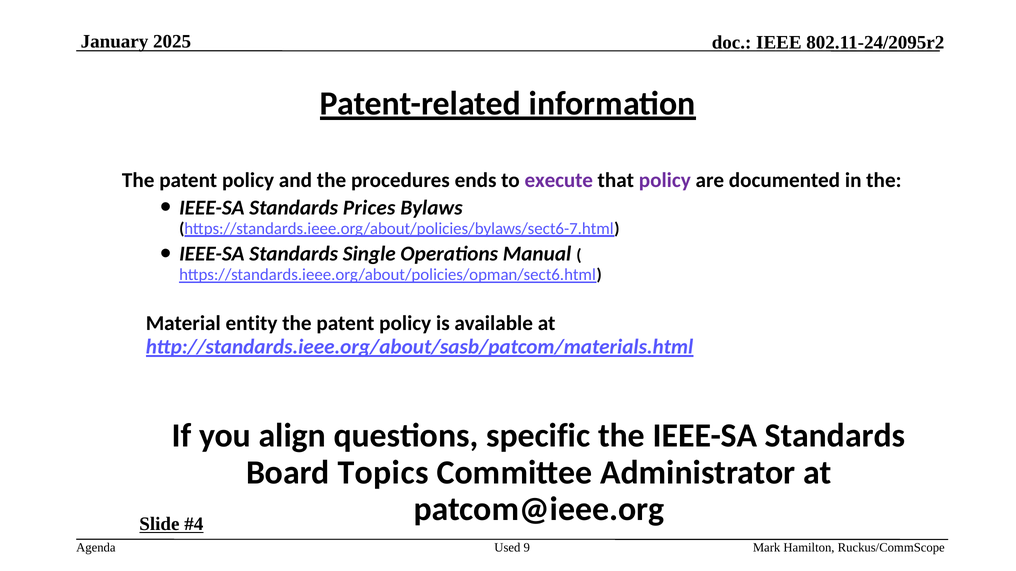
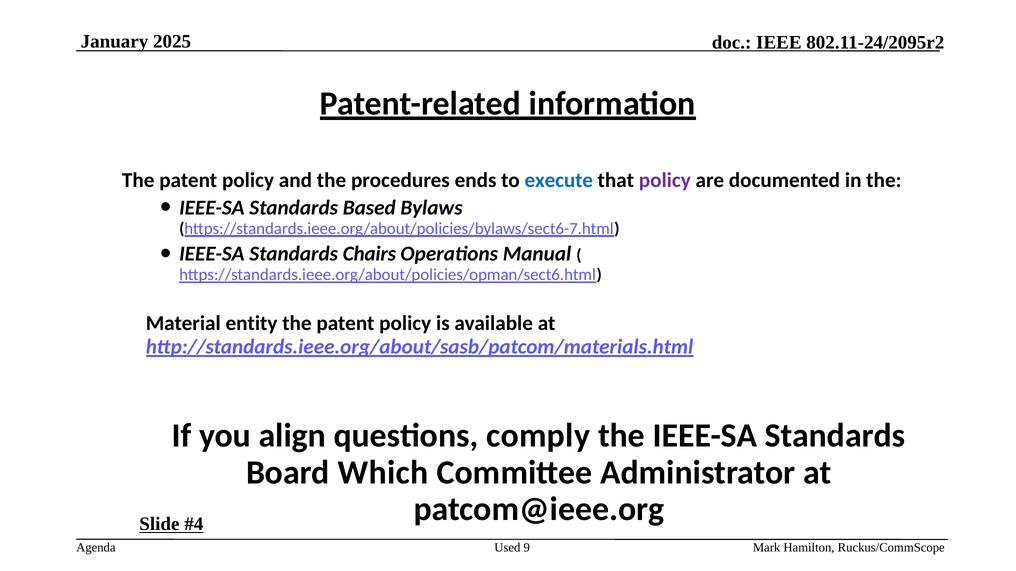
execute colour: purple -> blue
Prices: Prices -> Based
Single: Single -> Chairs
specific: specific -> comply
Topics: Topics -> Which
